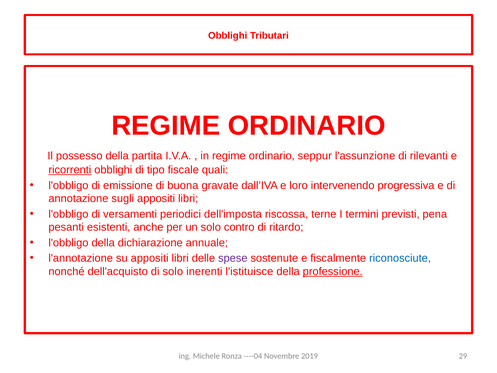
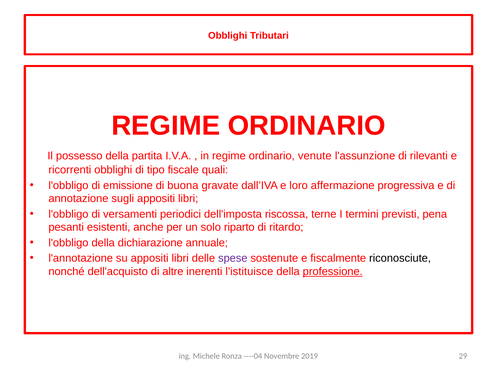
seppur: seppur -> venute
ricorrenti underline: present -> none
intervenendo: intervenendo -> affermazione
contro: contro -> riparto
riconosciute colour: blue -> black
di solo: solo -> altre
